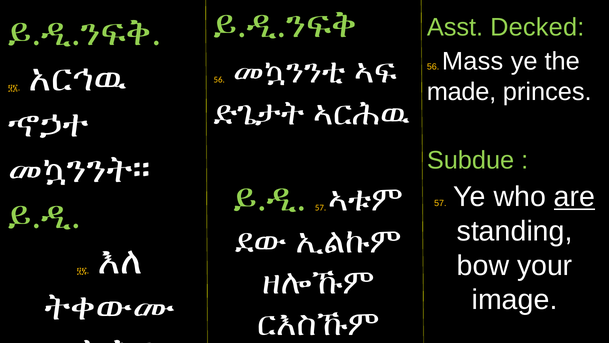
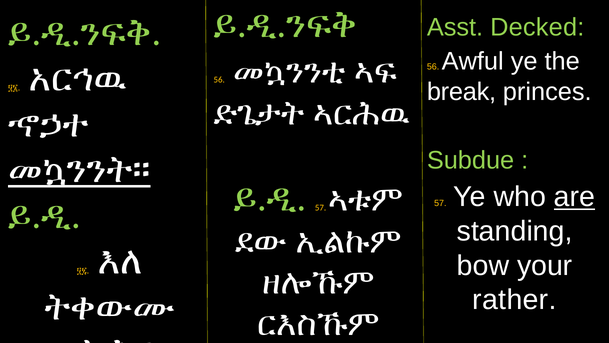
Mass: Mass -> Awful
made: made -> break
መኳንንት። underline: none -> present
image: image -> rather
